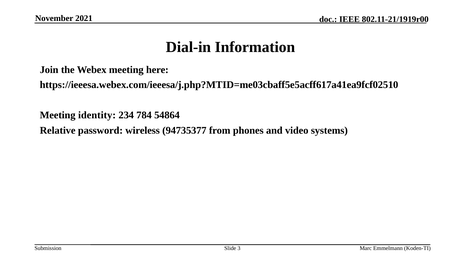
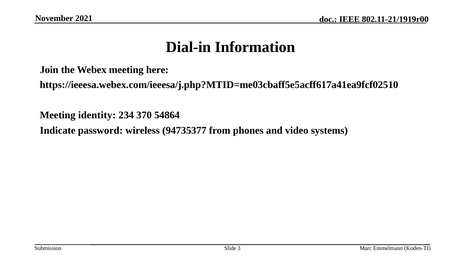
784: 784 -> 370
Relative: Relative -> Indicate
